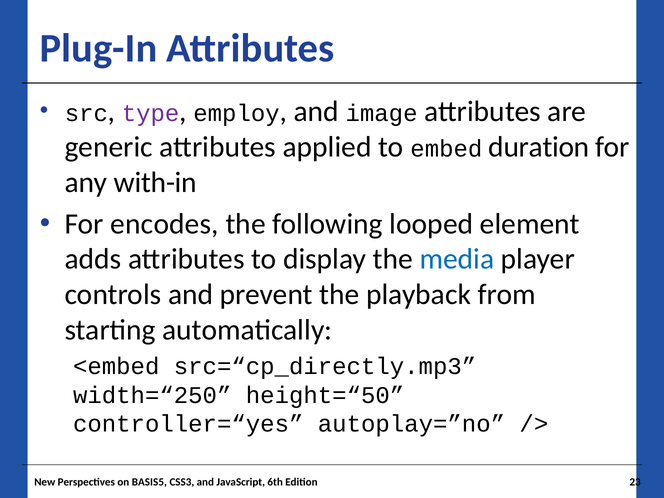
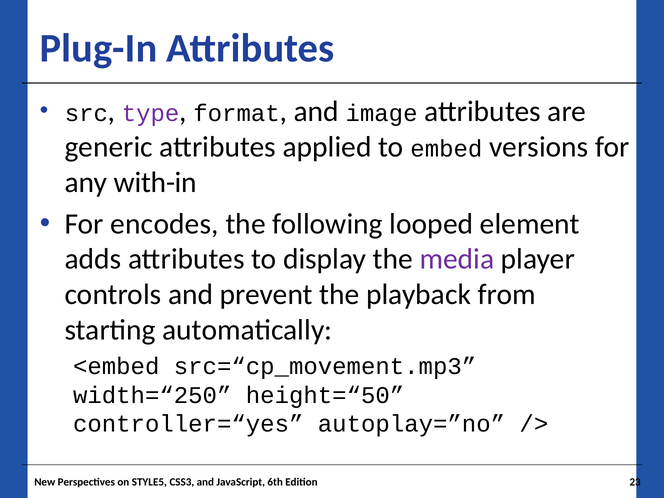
employ: employ -> format
duration: duration -> versions
media colour: blue -> purple
src=“cp_directly.mp3: src=“cp_directly.mp3 -> src=“cp_movement.mp3
BASIS5: BASIS5 -> STYLE5
